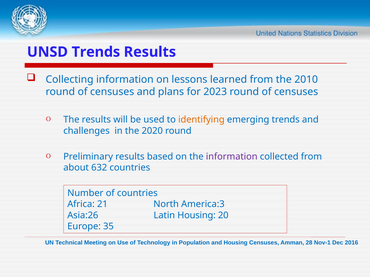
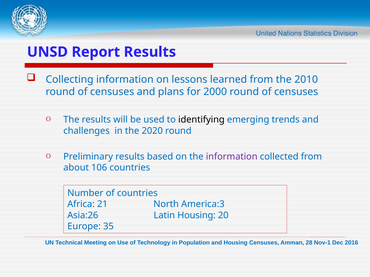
UNSD Trends: Trends -> Report
2023: 2023 -> 2000
identifying colour: orange -> black
632: 632 -> 106
